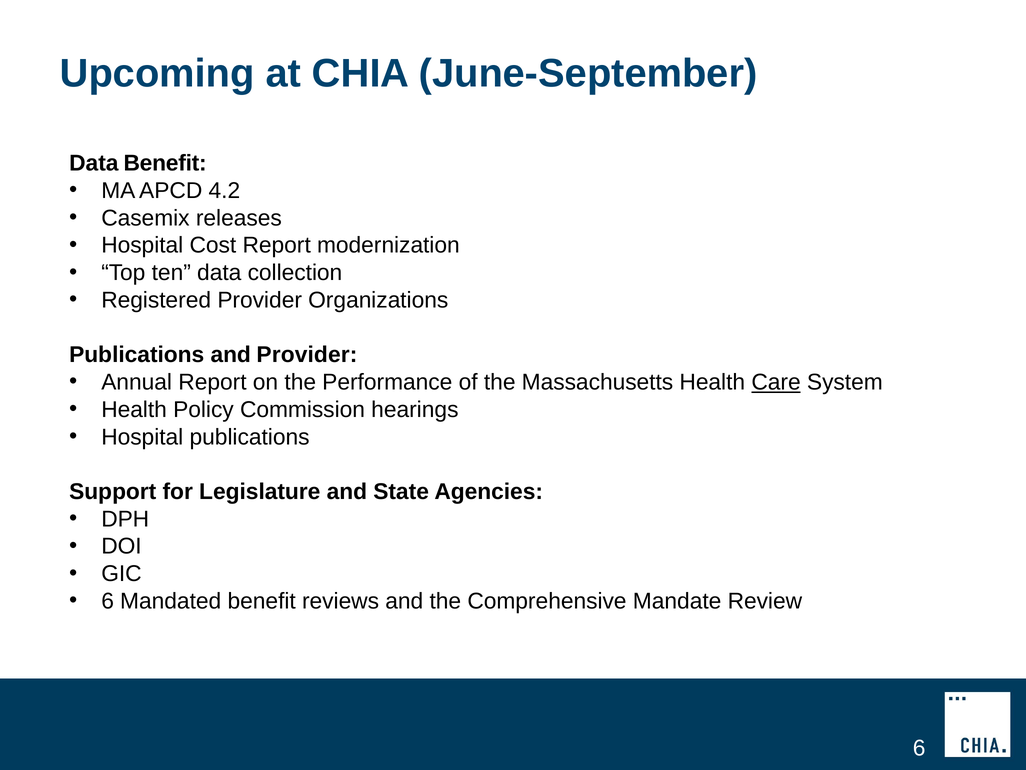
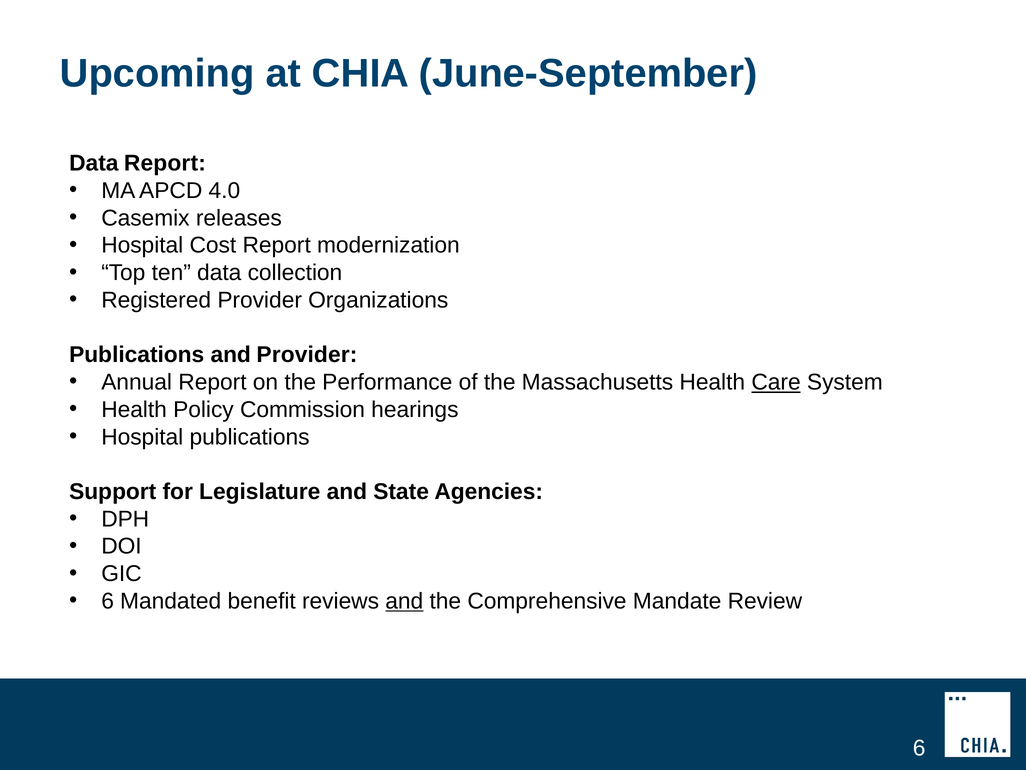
Data Benefit: Benefit -> Report
4.2: 4.2 -> 4.0
and at (404, 601) underline: none -> present
